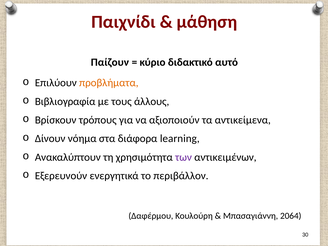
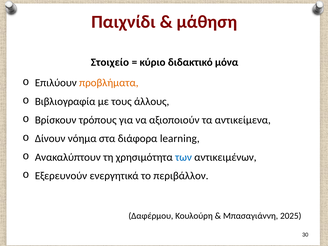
Παίζουν: Παίζουν -> Στοιχείο
αυτό: αυτό -> μόνα
των colour: purple -> blue
2064: 2064 -> 2025
